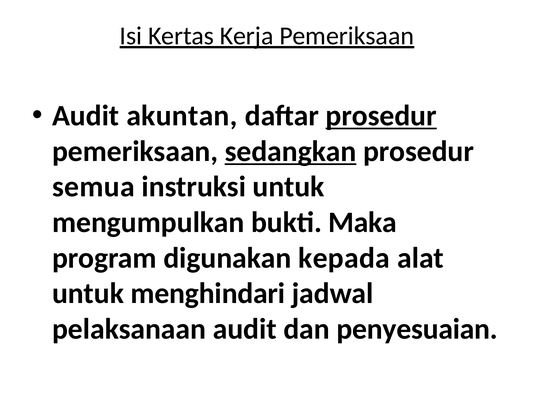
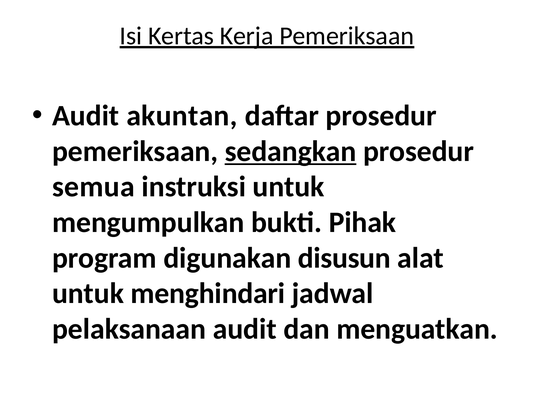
prosedur at (381, 116) underline: present -> none
Maka: Maka -> Pihak
kepada: kepada -> disusun
penyesuaian: penyesuaian -> menguatkan
